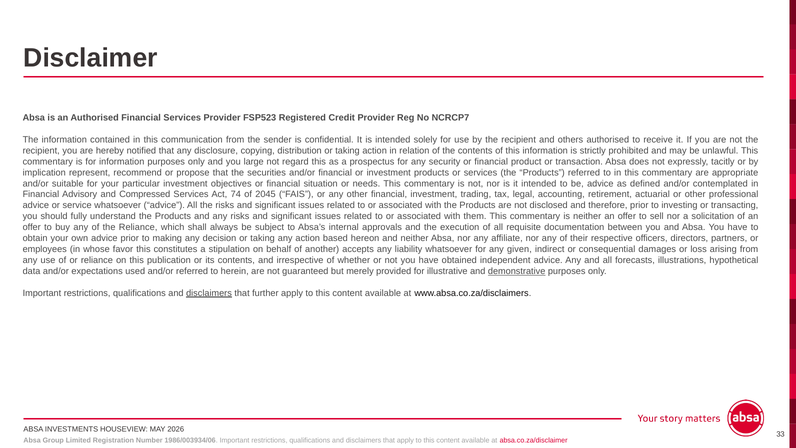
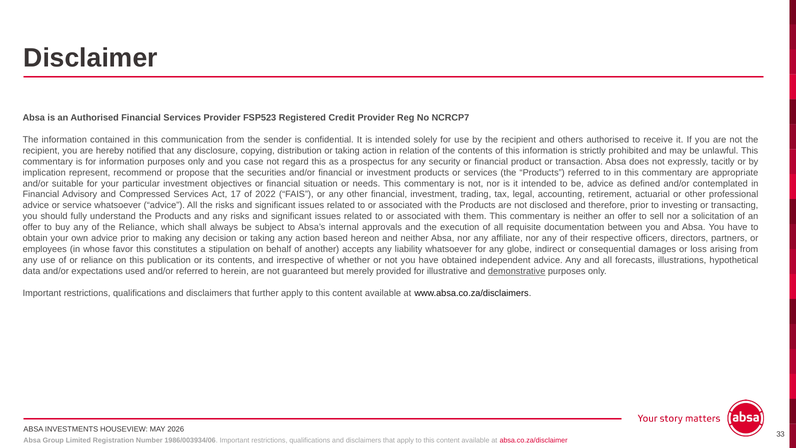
large: large -> case
74: 74 -> 17
2045: 2045 -> 2022
given: given -> globe
disclaimers at (209, 293) underline: present -> none
